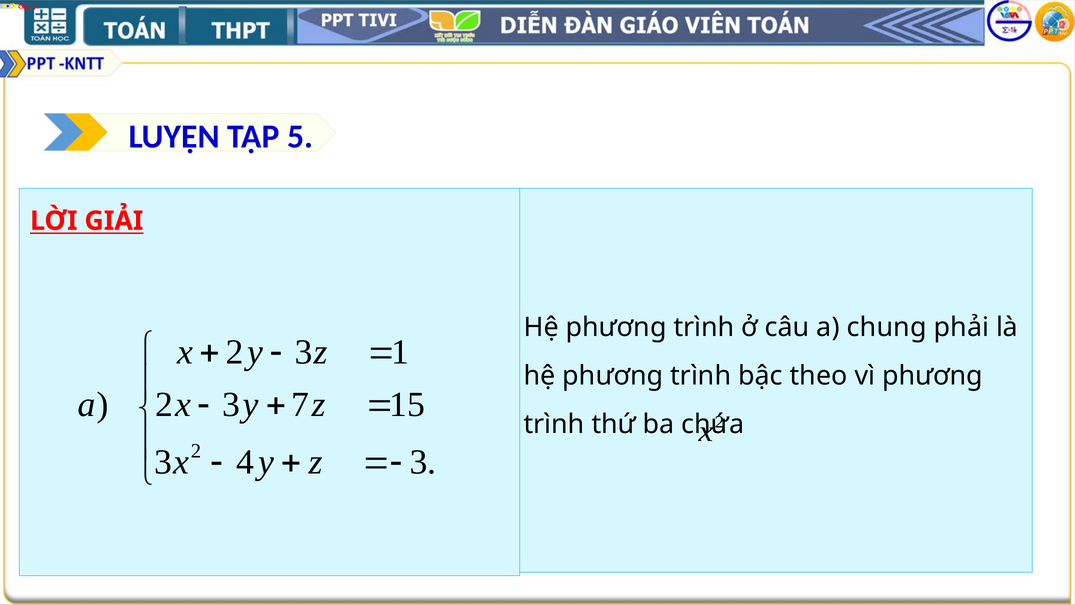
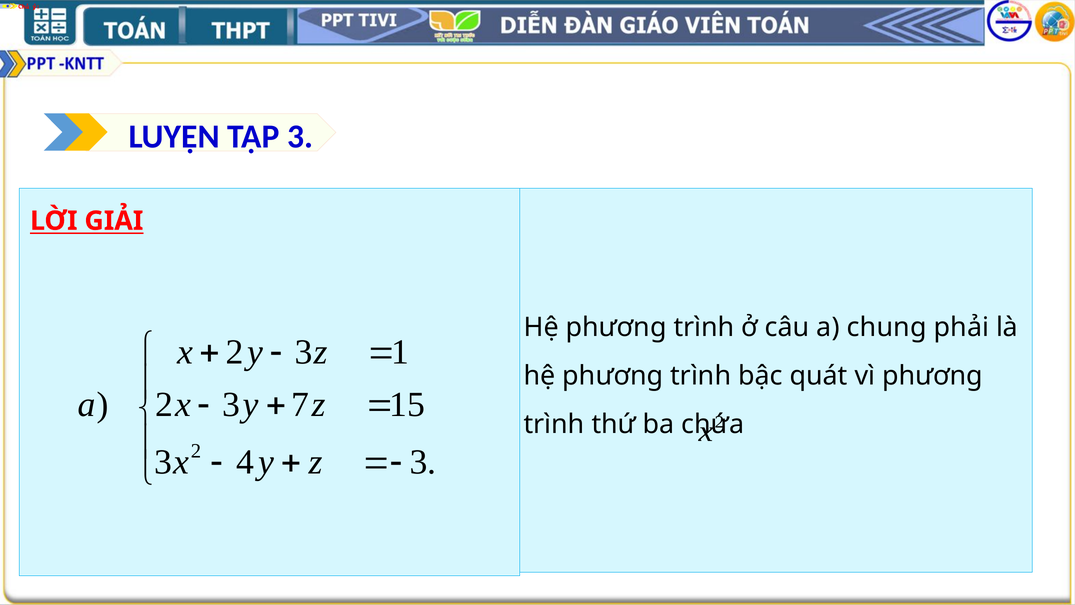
TẬP 5: 5 -> 3
theo: theo -> quát
